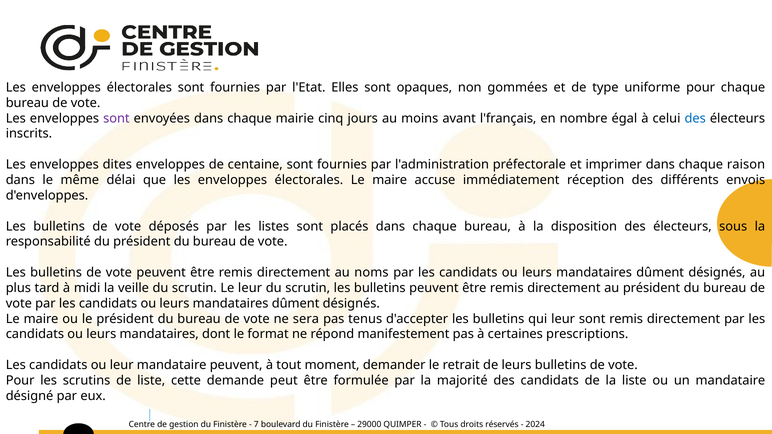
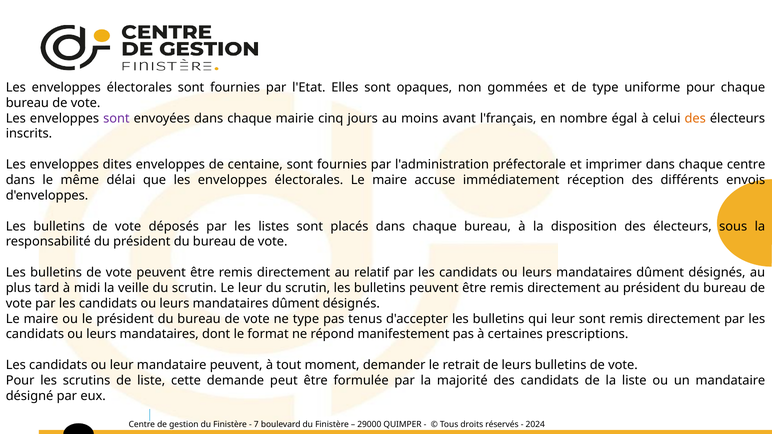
des at (695, 118) colour: blue -> orange
chaque raison: raison -> centre
noms: noms -> relatif
ne sera: sera -> type
